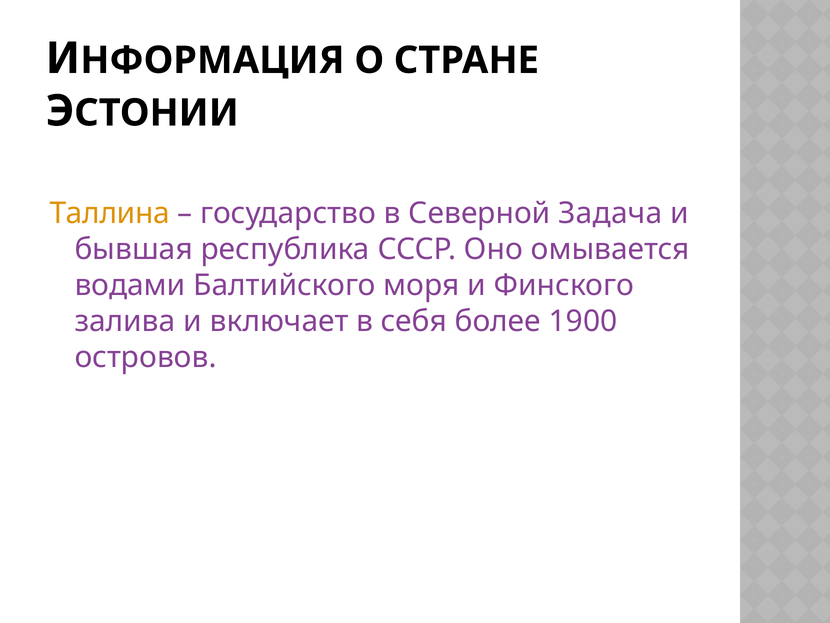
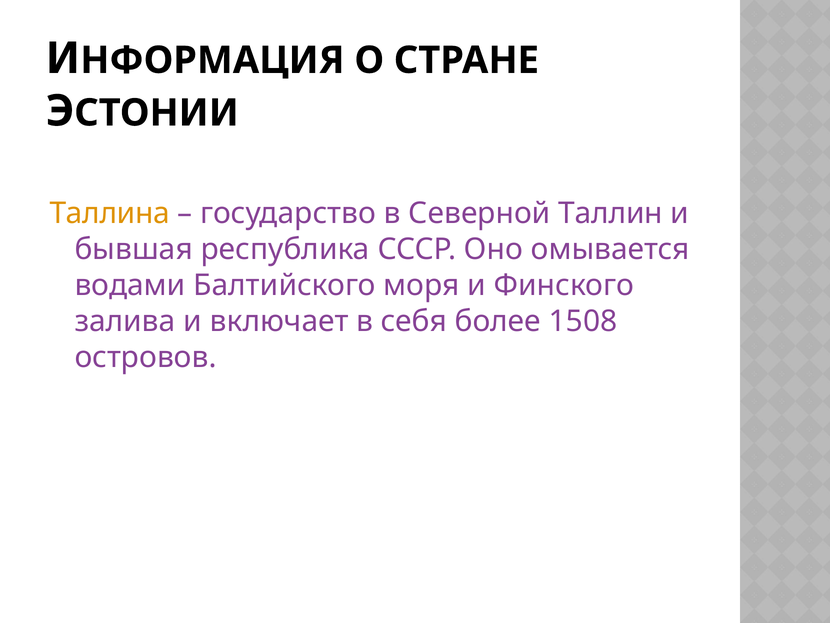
Задача: Задача -> Таллин
1900: 1900 -> 1508
